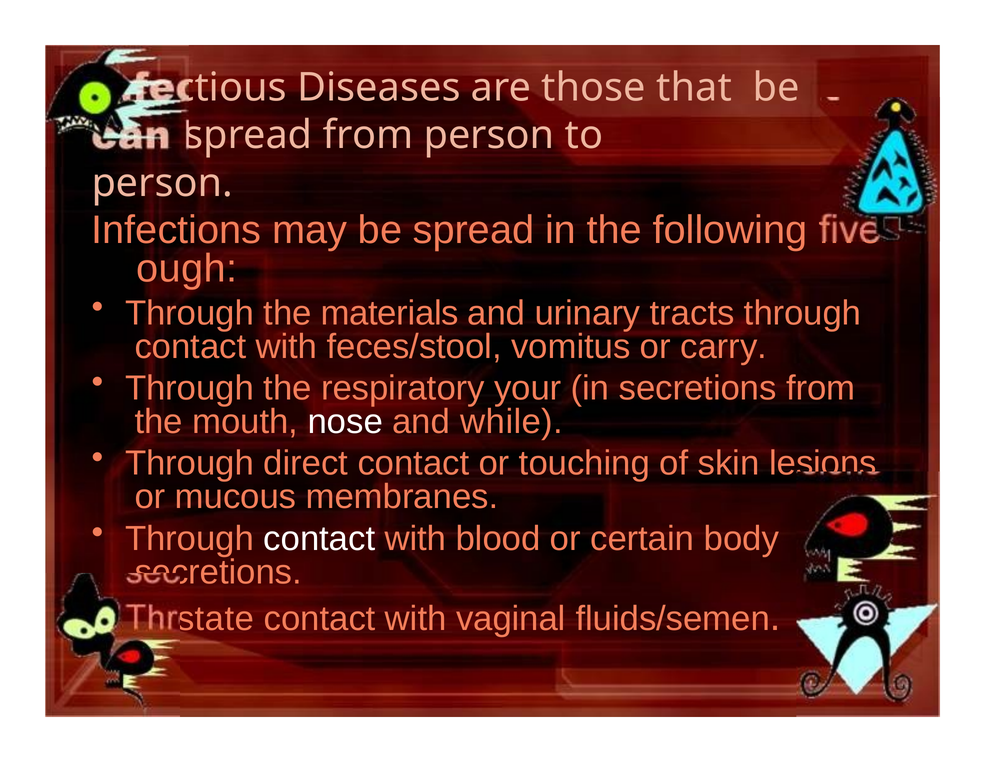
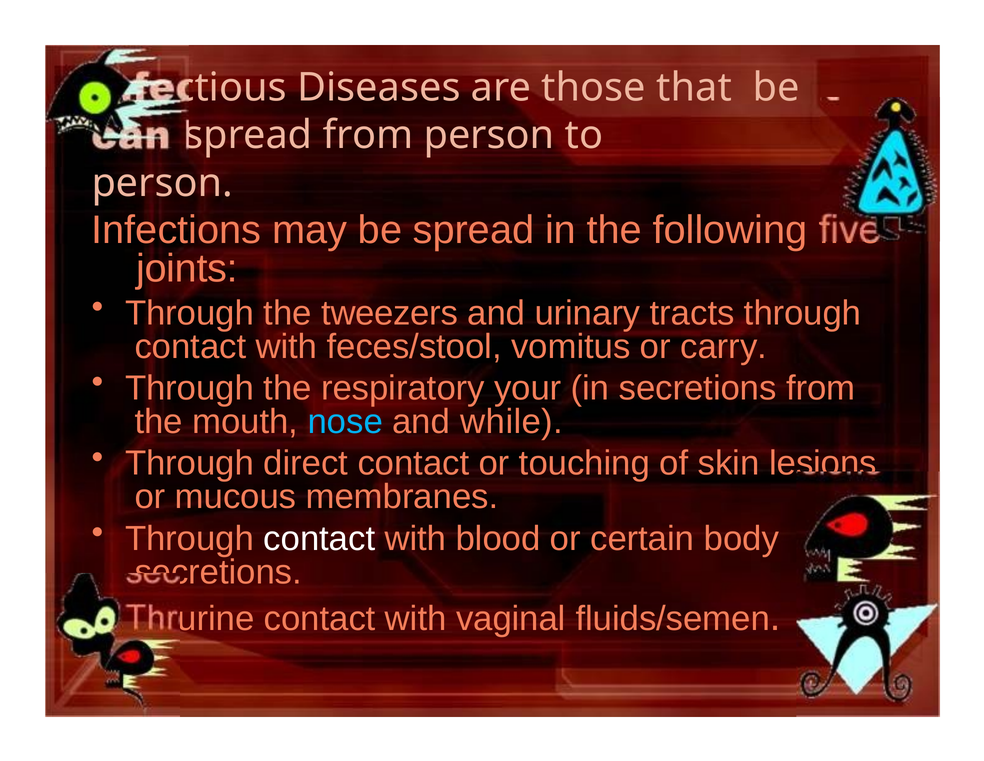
ough: ough -> joints
materials: materials -> tweezers
nose colour: white -> light blue
state: state -> urine
